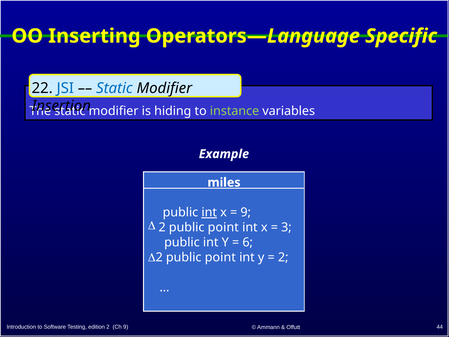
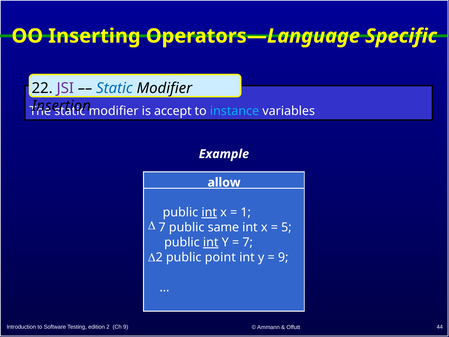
JSI colour: blue -> purple
hiding: hiding -> accept
instance colour: light green -> light blue
miles: miles -> allow
9 at (246, 212): 9 -> 1
2 at (162, 227): 2 -> 7
point at (223, 227): point -> same
3: 3 -> 5
int at (211, 242) underline: none -> present
6 at (248, 242): 6 -> 7
2 at (283, 257): 2 -> 9
